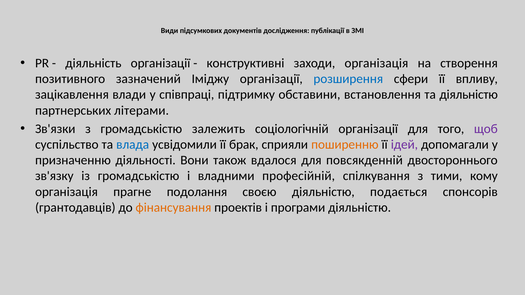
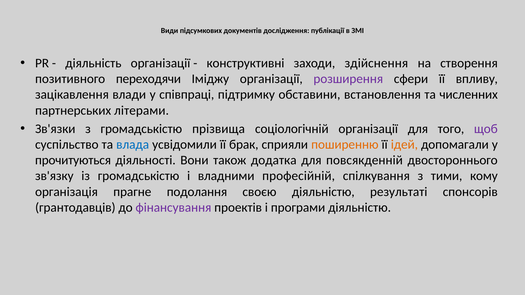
заходи організація: організація -> здійснення
зазначений: зазначений -> переходячи
розширення colour: blue -> purple
та діяльністю: діяльністю -> численних
залежить: залежить -> прізвища
ідей colour: purple -> orange
призначенню: призначенню -> прочитуються
вдалося: вдалося -> додатка
подається: подається -> результаті
фінансування colour: orange -> purple
